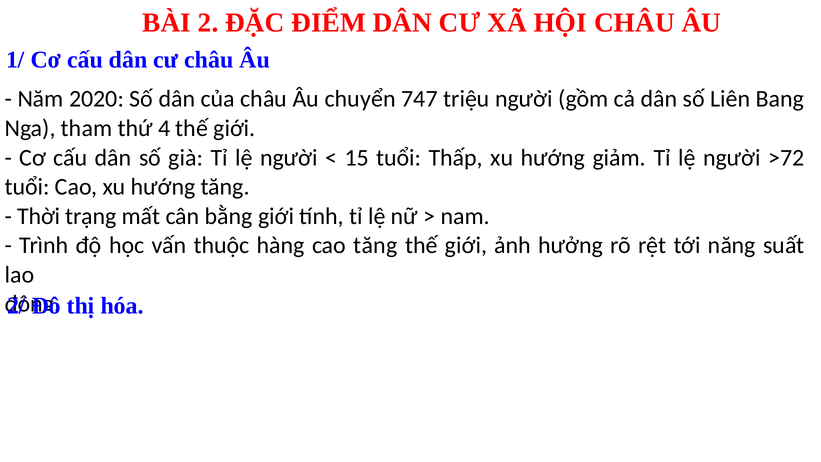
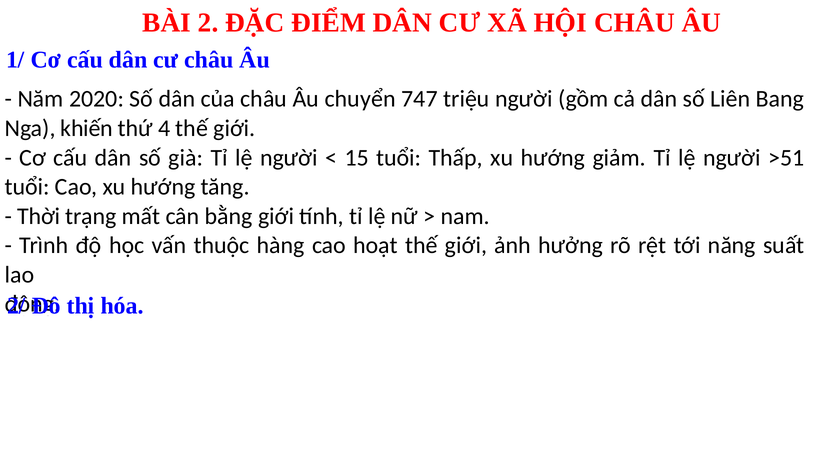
tham: tham -> khiến
>72: >72 -> >51
cao tăng: tăng -> hoạt
